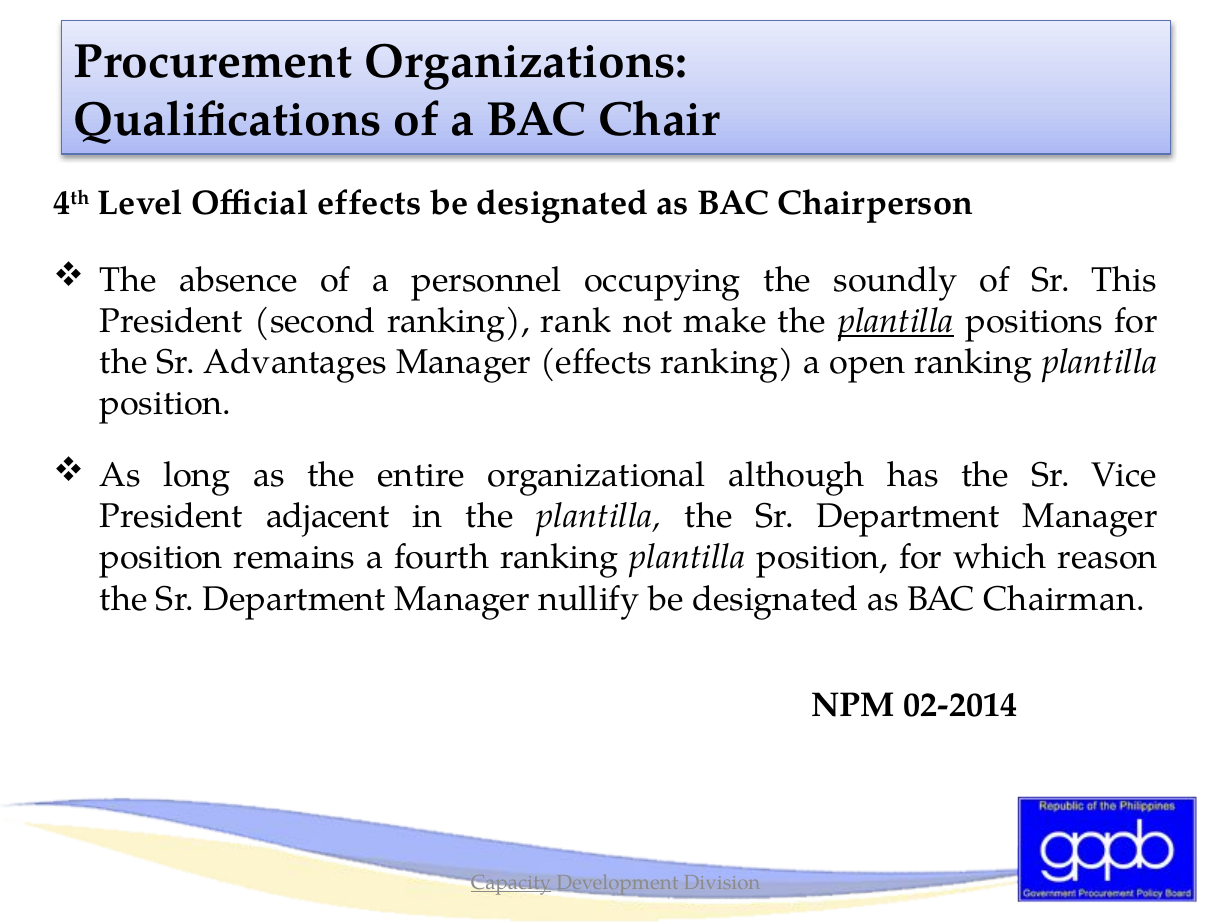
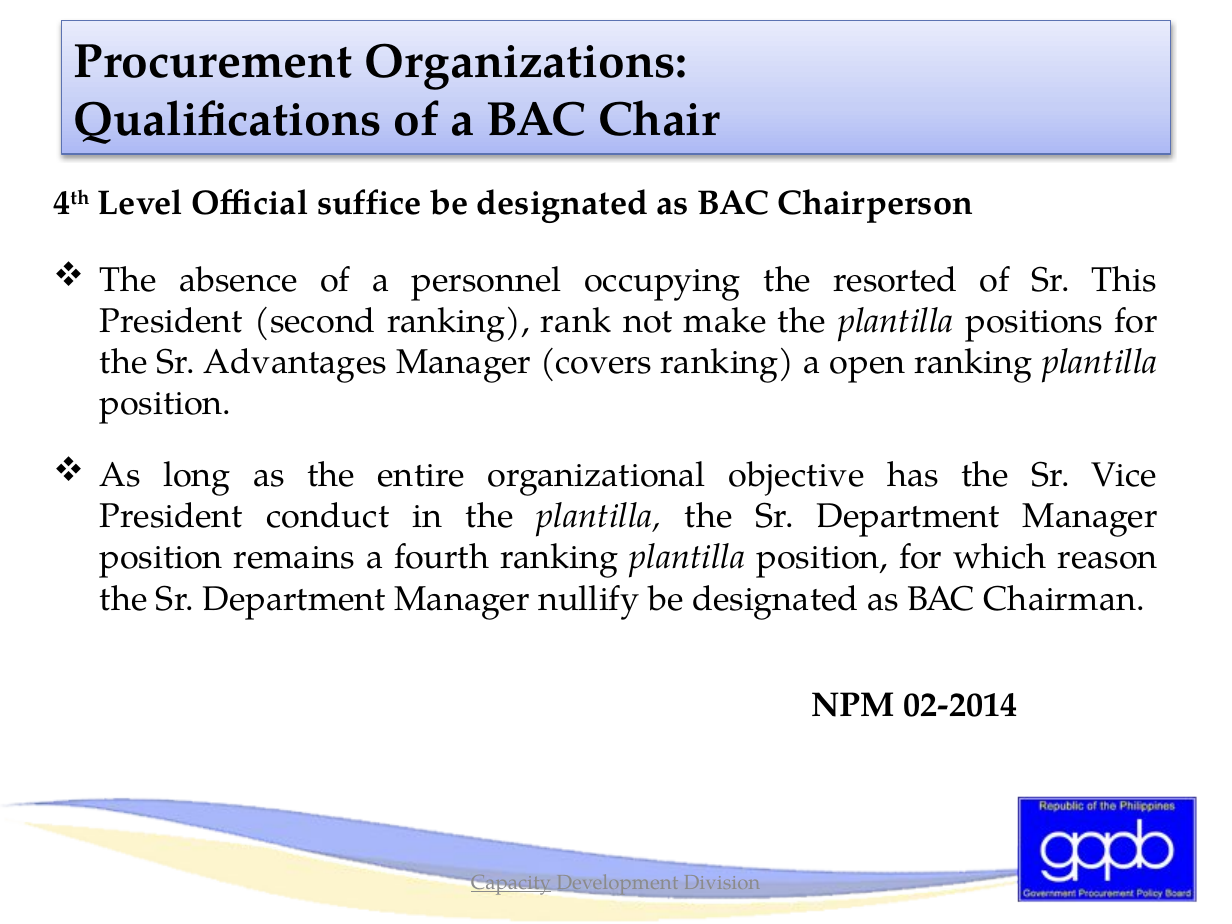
Official effects: effects -> suffice
soundly: soundly -> resorted
plantilla at (896, 321) underline: present -> none
Manager effects: effects -> covers
although: although -> objective
adjacent: adjacent -> conduct
